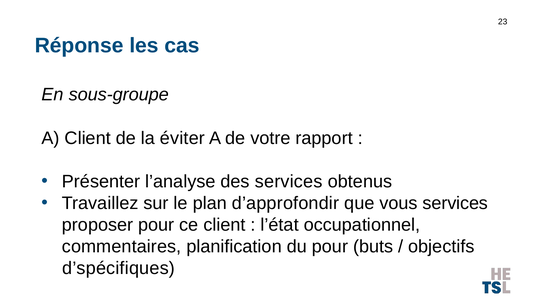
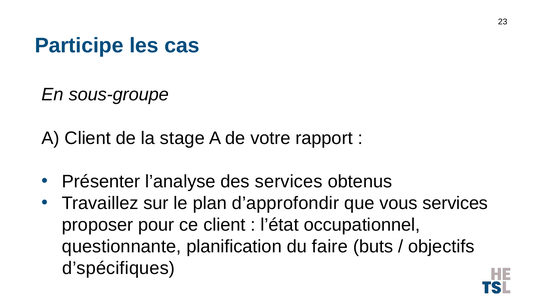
Réponse: Réponse -> Participe
éviter: éviter -> stage
commentaires: commentaires -> questionnante
du pour: pour -> faire
